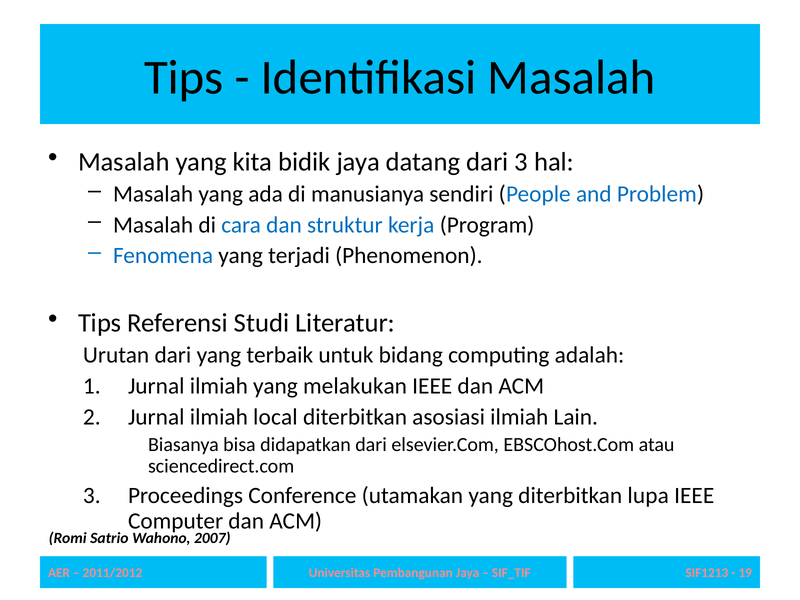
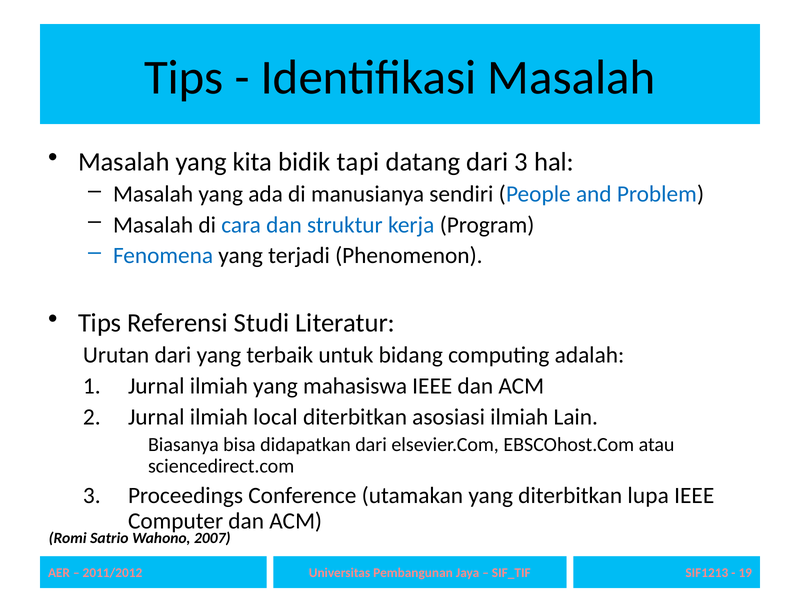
bidik jaya: jaya -> tapi
melakukan: melakukan -> mahasiswa
